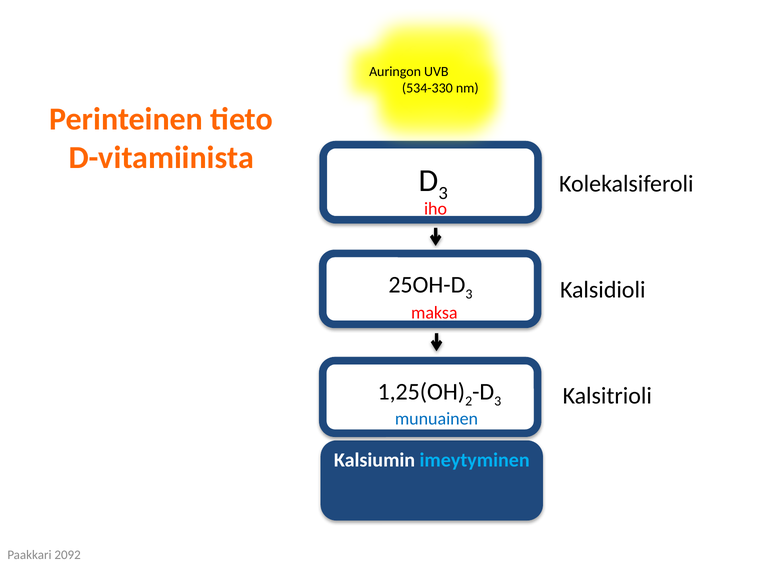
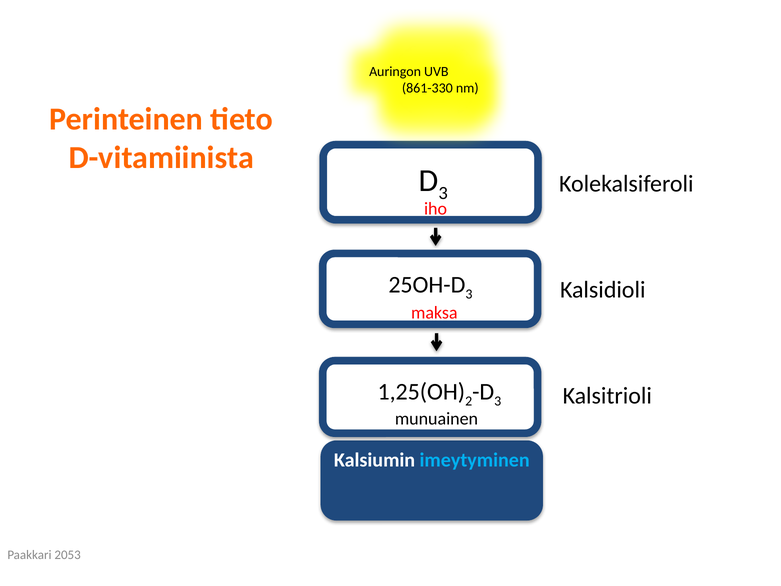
534-330: 534-330 -> 861-330
munuainen colour: blue -> black
2092: 2092 -> 2053
